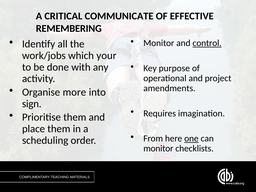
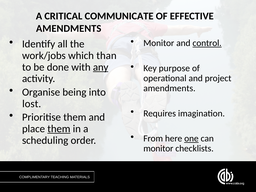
REMEMBERING at (69, 29): REMEMBERING -> AMENDMENTS
your: your -> than
any underline: none -> present
more: more -> being
sign: sign -> lost
them at (59, 129) underline: none -> present
